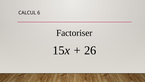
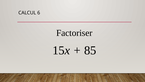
26: 26 -> 85
